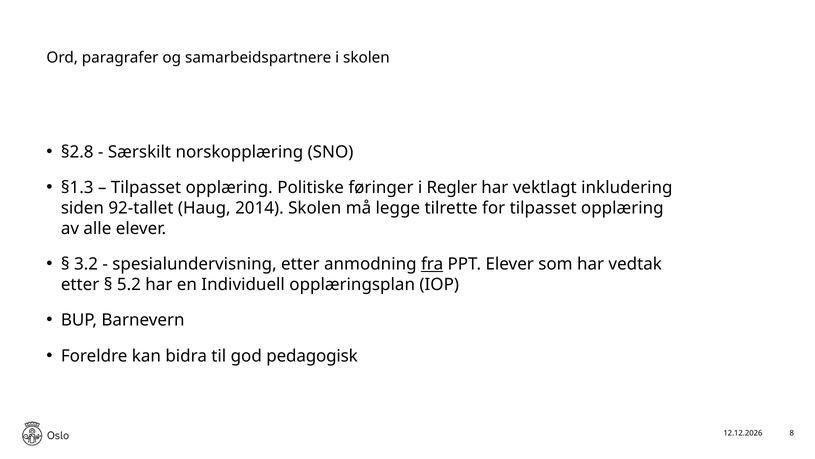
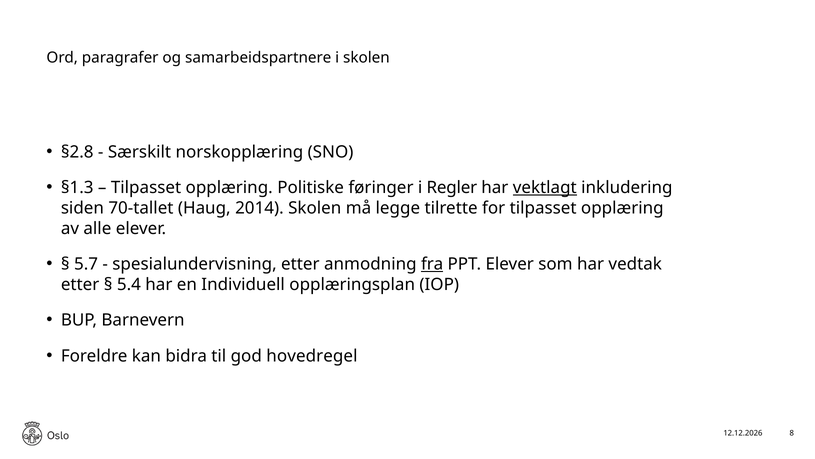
vektlagt underline: none -> present
92-tallet: 92-tallet -> 70-tallet
3.2: 3.2 -> 5.7
5.2: 5.2 -> 5.4
pedagogisk: pedagogisk -> hovedregel
